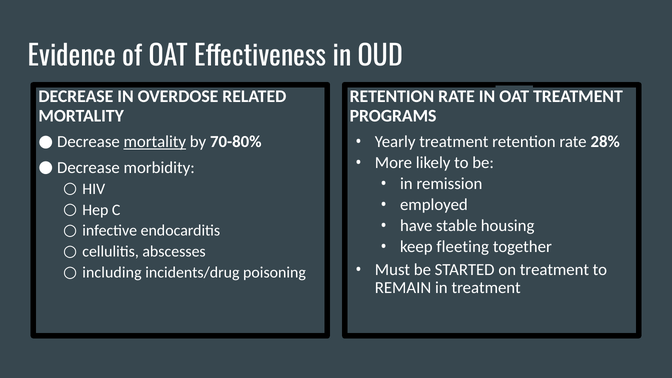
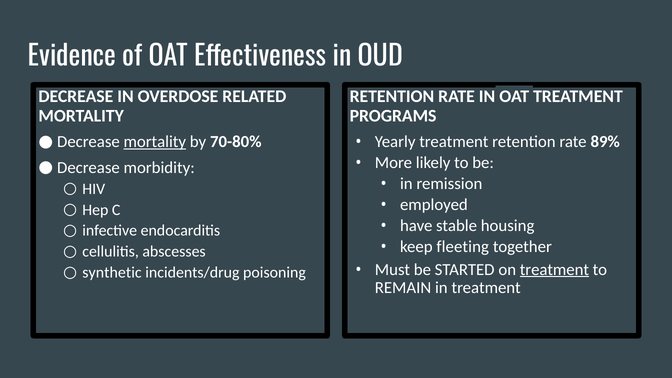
28%: 28% -> 89%
including: including -> synthetic
treatment at (554, 269) underline: none -> present
